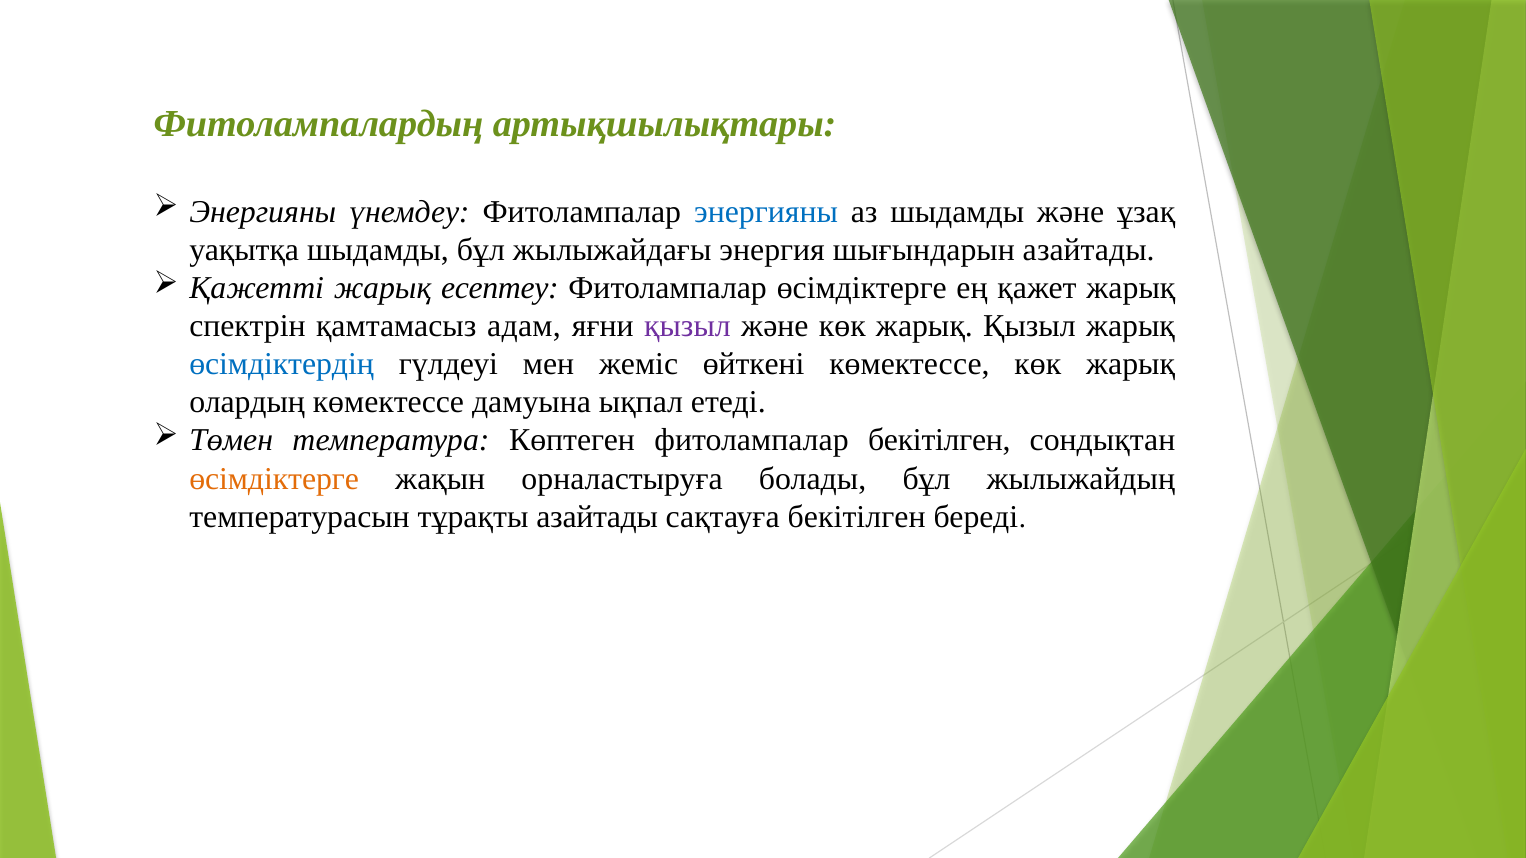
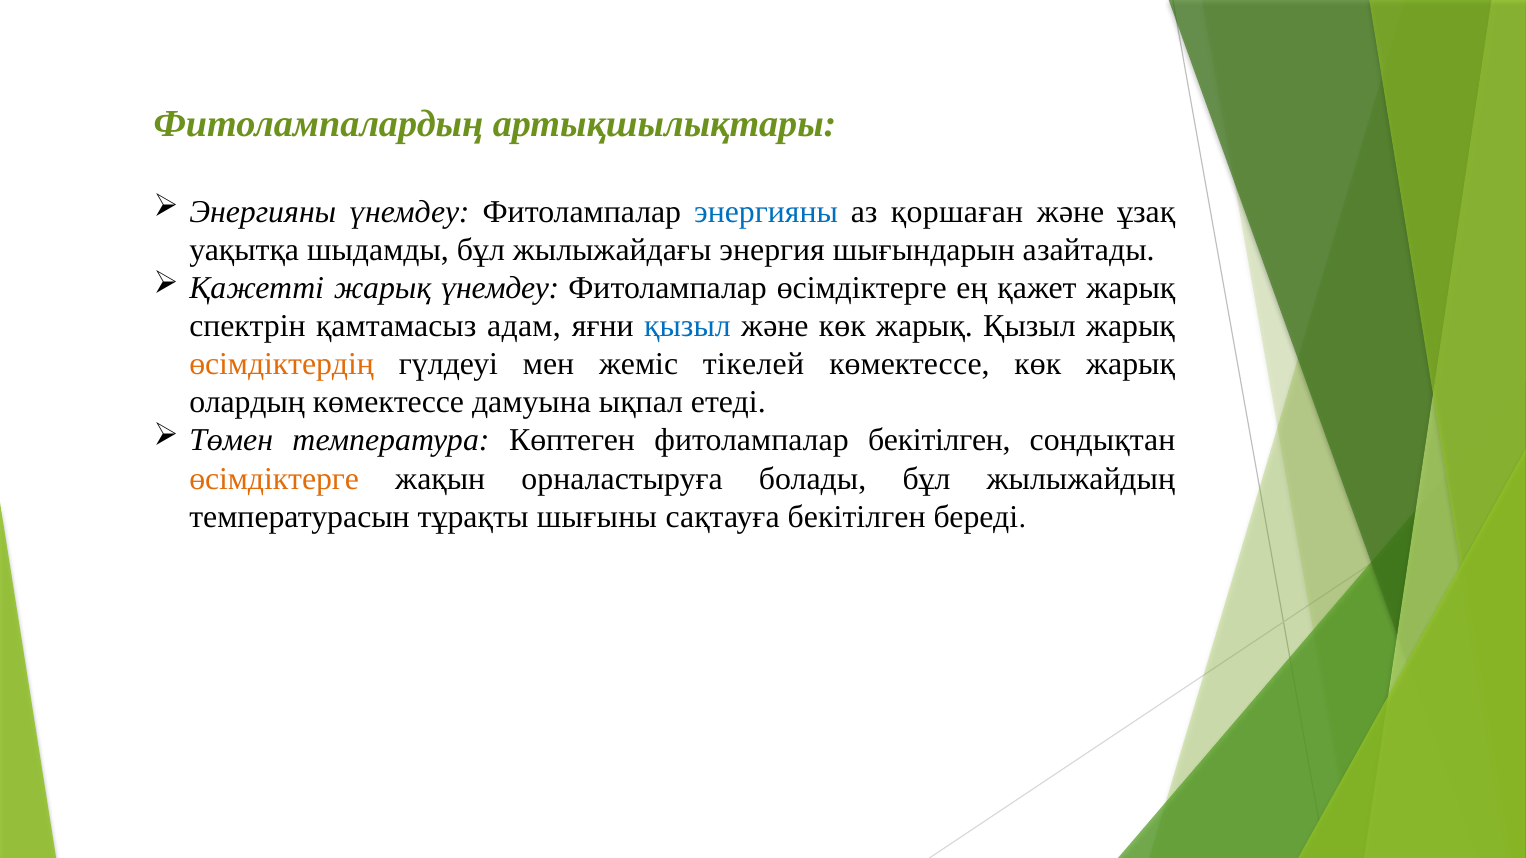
аз шыдамды: шыдамды -> қоршаған
жарық есептеу: есептеу -> үнемдеу
қызыл at (687, 326) colour: purple -> blue
өсімдіктердің colour: blue -> orange
өйткені: өйткені -> тікелей
тұрақты азайтады: азайтады -> шығыны
